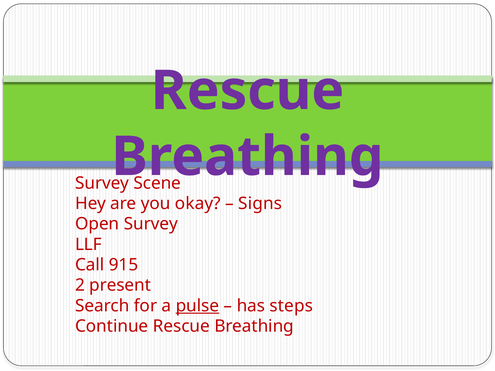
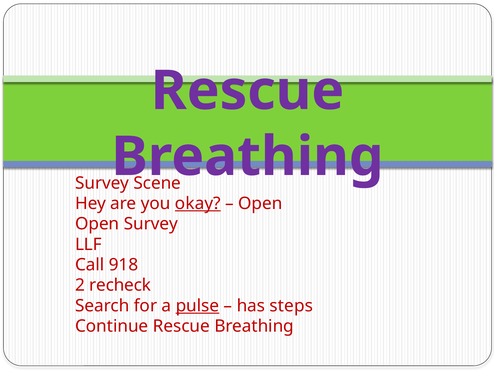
okay underline: none -> present
Signs at (260, 204): Signs -> Open
915: 915 -> 918
present: present -> recheck
